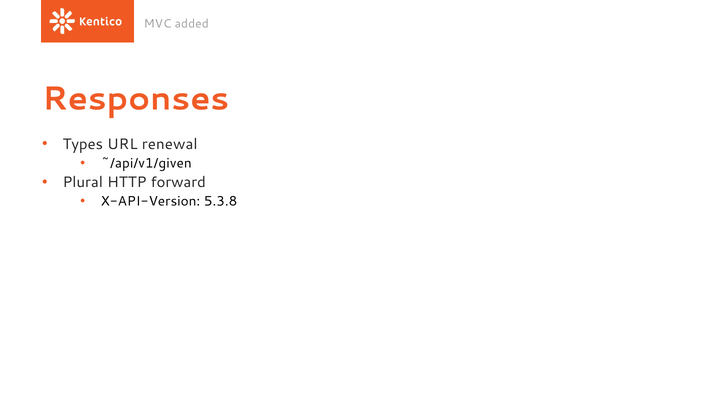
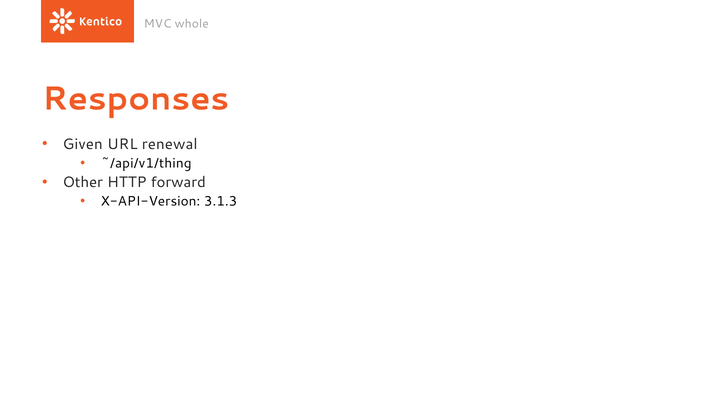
added: added -> whole
Types: Types -> Given
~/api/v1/given: ~/api/v1/given -> ~/api/v1/thing
Plural: Plural -> Other
5.3.8: 5.3.8 -> 3.1.3
